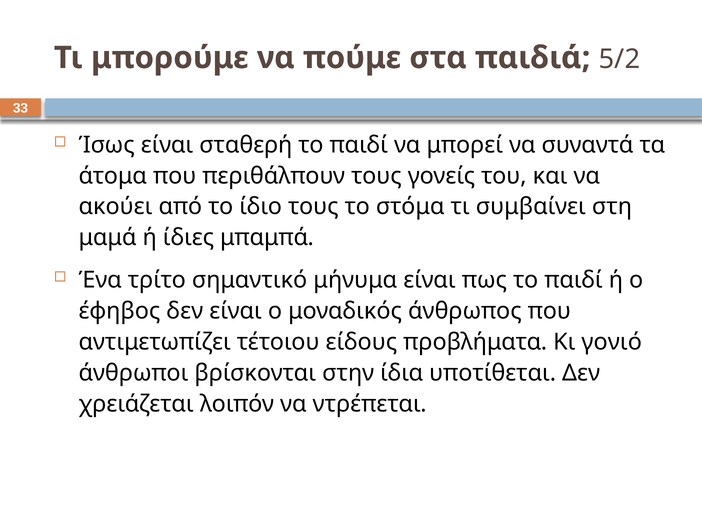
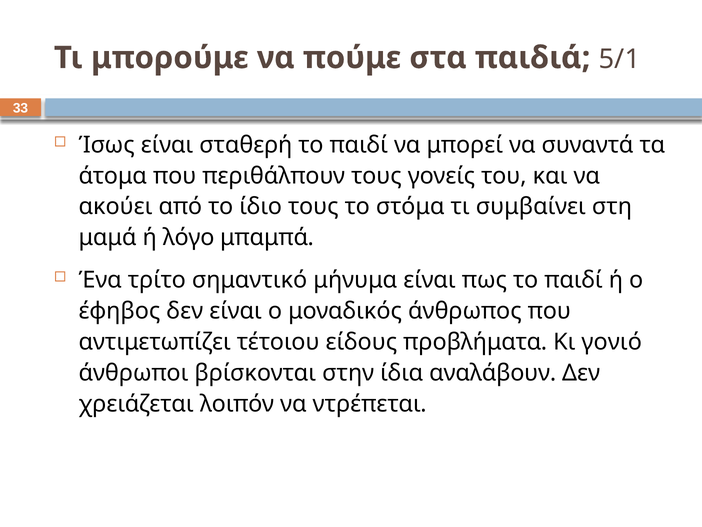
5/2: 5/2 -> 5/1
ίδιες: ίδιες -> λόγο
υποτίθεται: υποτίθεται -> αναλάβουν
